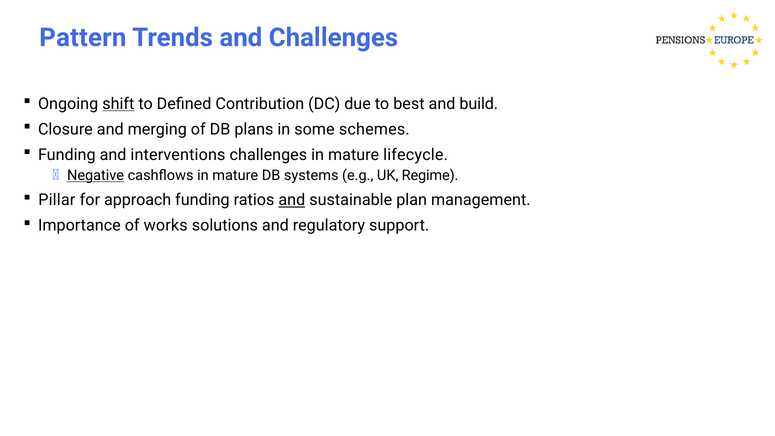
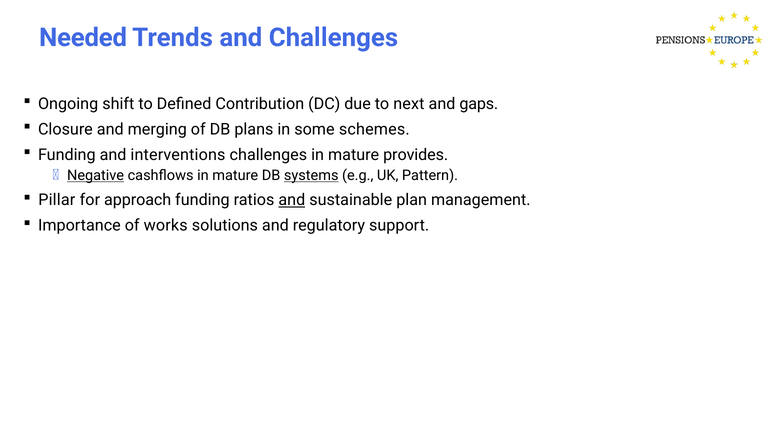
Pattern: Pattern -> Needed
shift underline: present -> none
best: best -> next
build: build -> gaps
lifecycle: lifecycle -> provides
systems underline: none -> present
Regime: Regime -> Pattern
